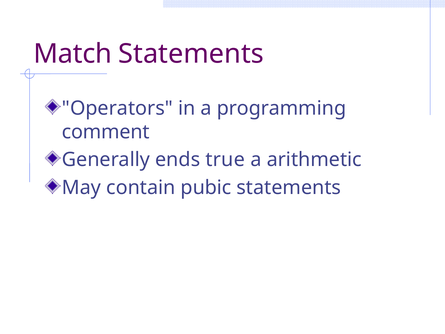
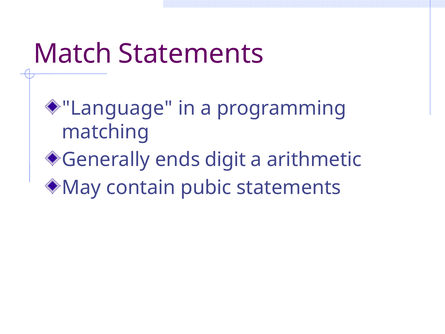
Operators: Operators -> Language
comment: comment -> matching
true: true -> digit
